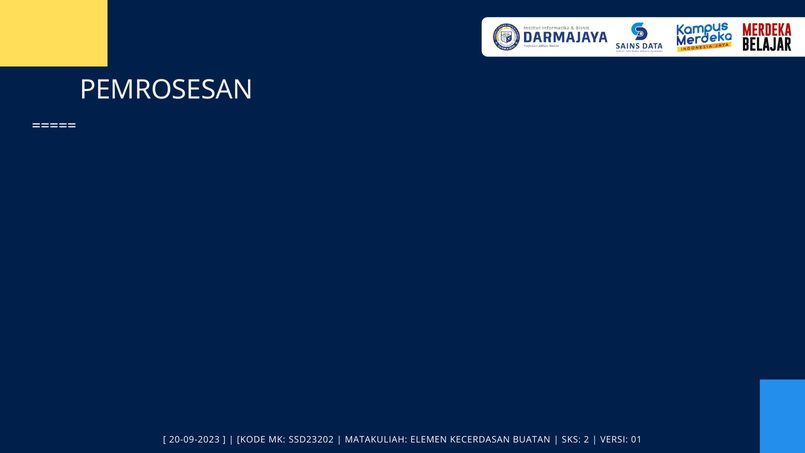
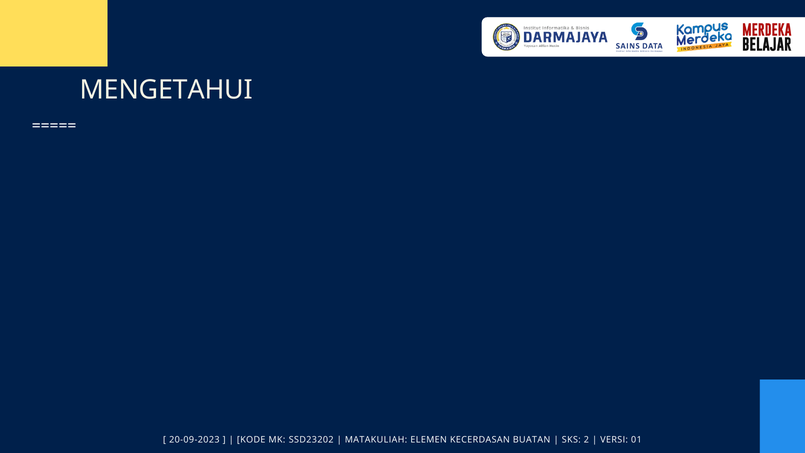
PEMROSESAN: PEMROSESAN -> MENGETAHUI
